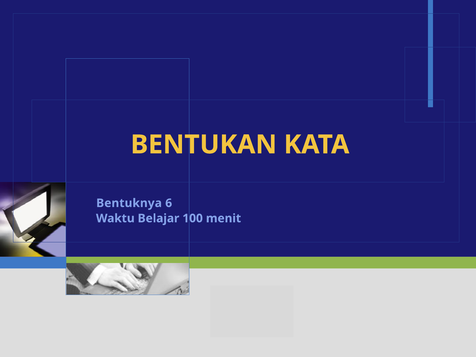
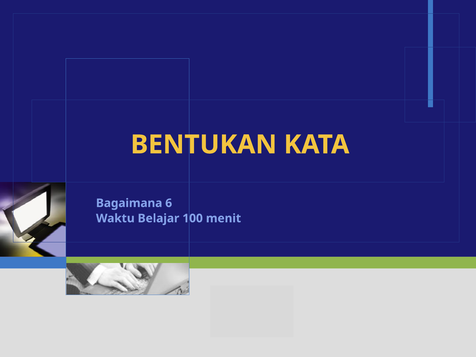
Bentuknya: Bentuknya -> Bagaimana
